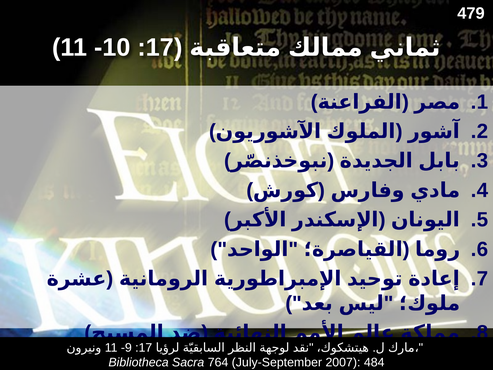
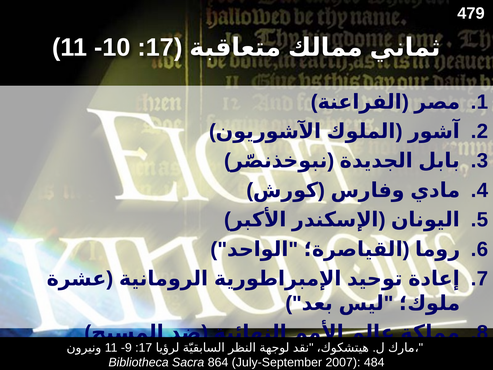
764: 764 -> 864
